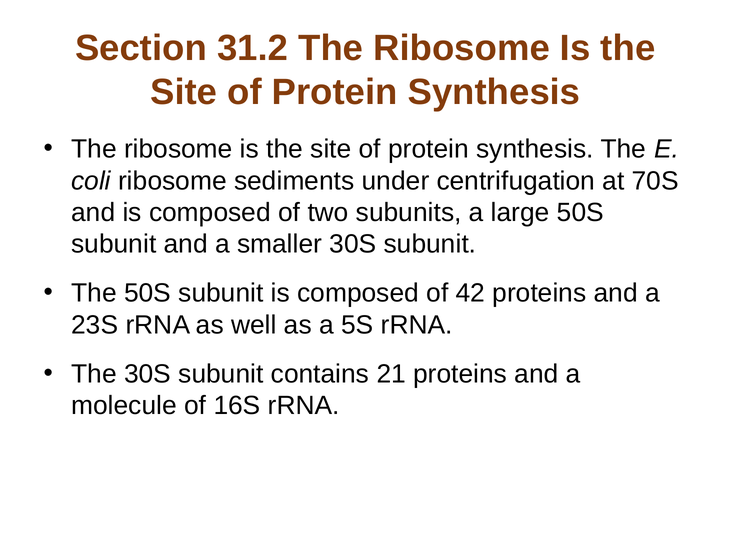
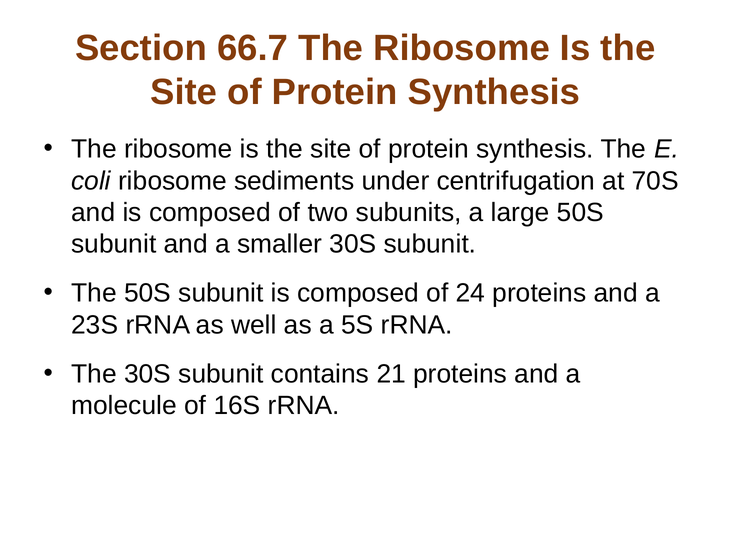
31.2: 31.2 -> 66.7
42: 42 -> 24
